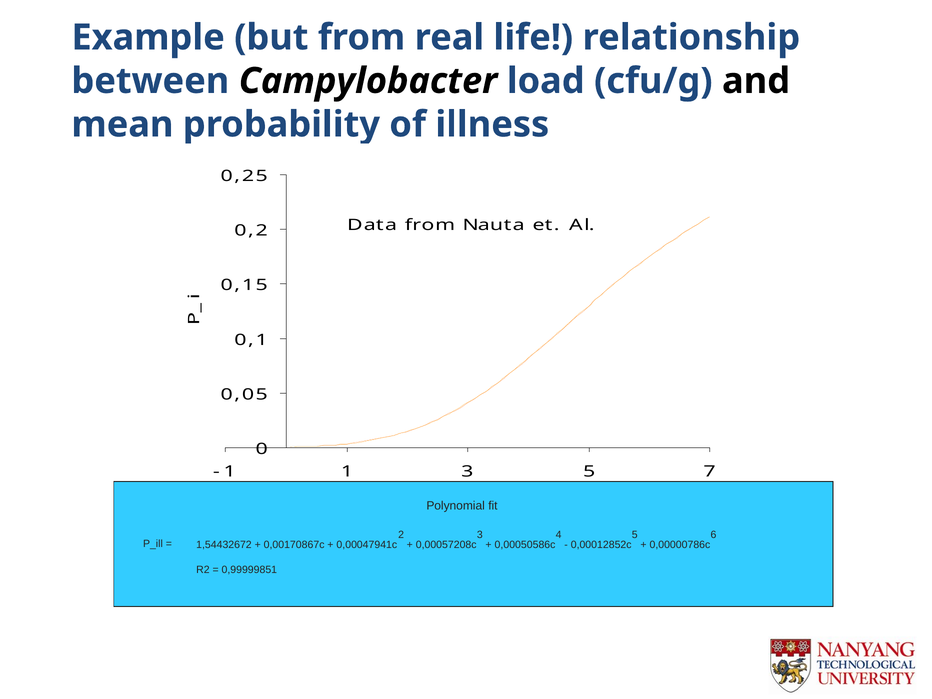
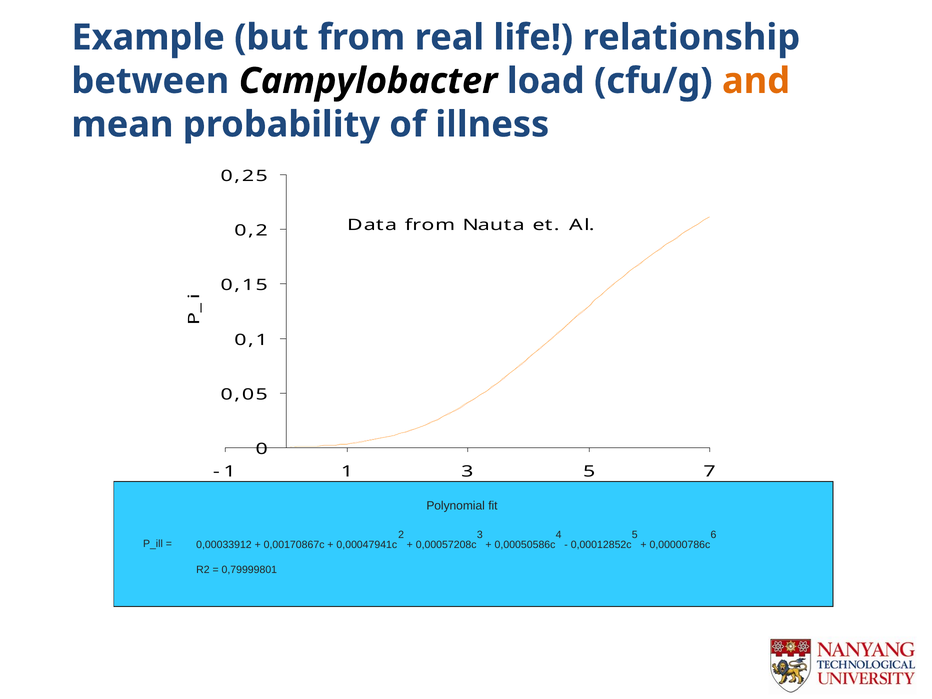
and colour: black -> orange
1,54432672: 1,54432672 -> 0,00033912
0,99999851: 0,99999851 -> 0,79999801
